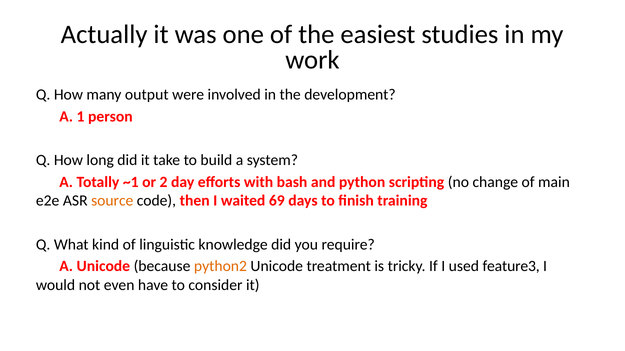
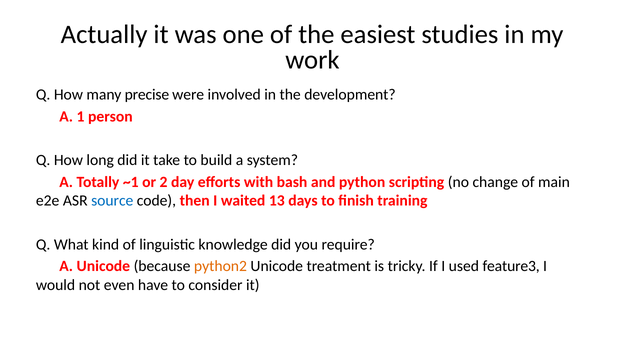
output: output -> precise
source colour: orange -> blue
69: 69 -> 13
